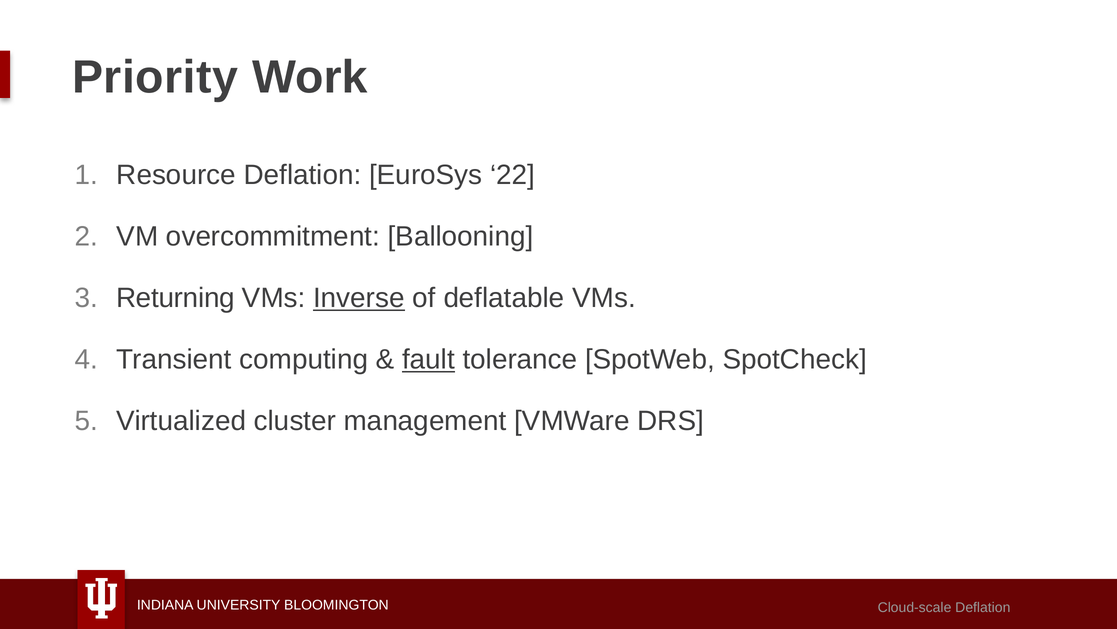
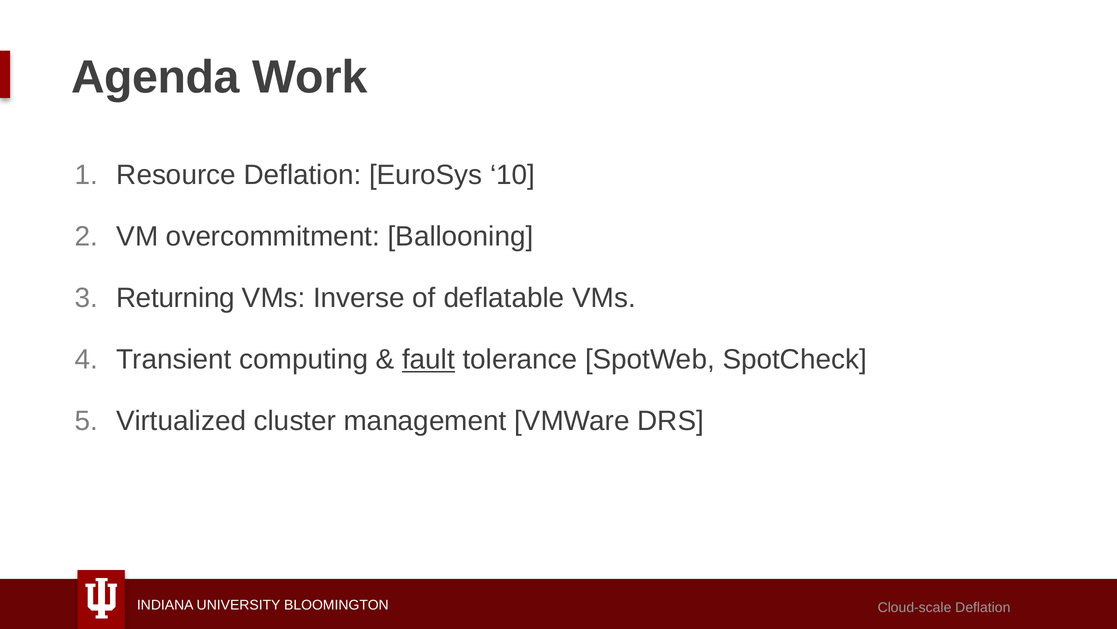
Priority: Priority -> Agenda
22: 22 -> 10
Inverse underline: present -> none
